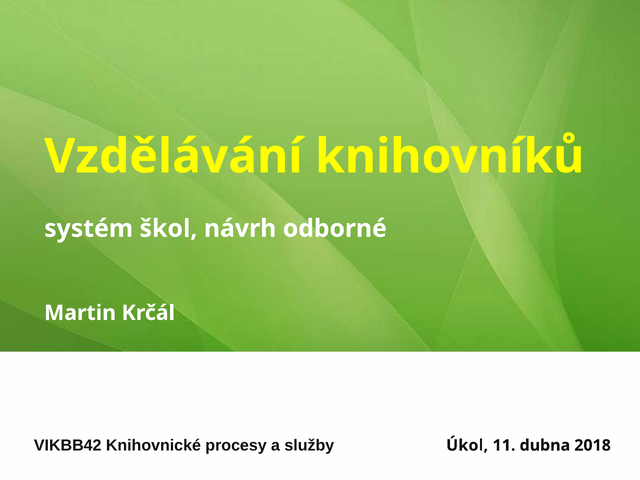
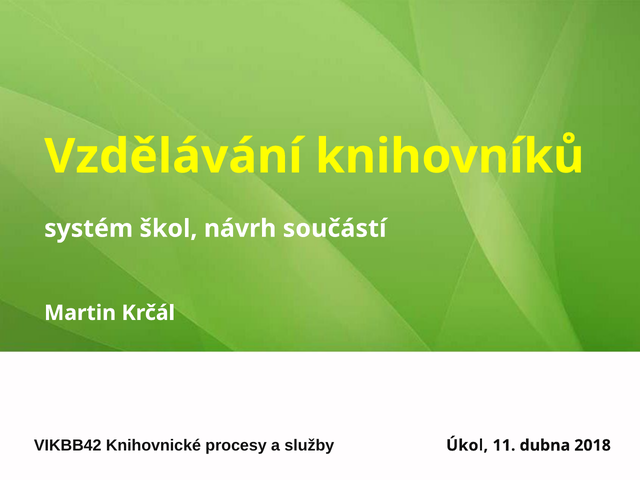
odborné: odborné -> součástí
